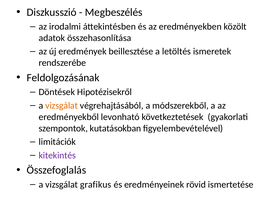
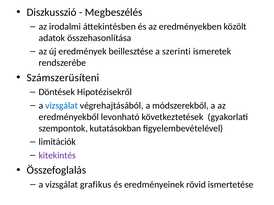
letöltés: letöltés -> szerinti
Feldolgozásának: Feldolgozásának -> Számszerüsíteni
vizsgálat at (62, 106) colour: orange -> blue
